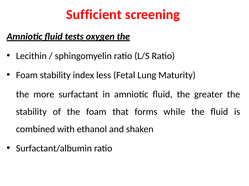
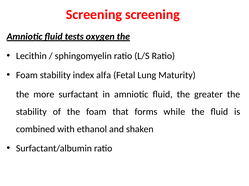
Sufficient at (94, 15): Sufficient -> Screening
less: less -> alfa
